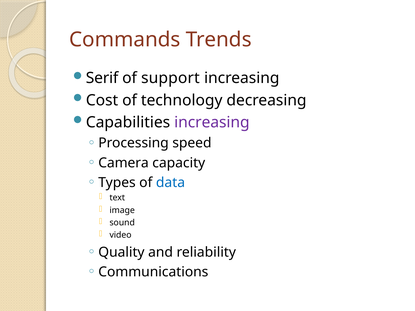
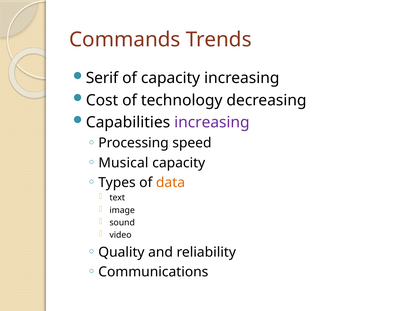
of support: support -> capacity
Camera: Camera -> Musical
data colour: blue -> orange
